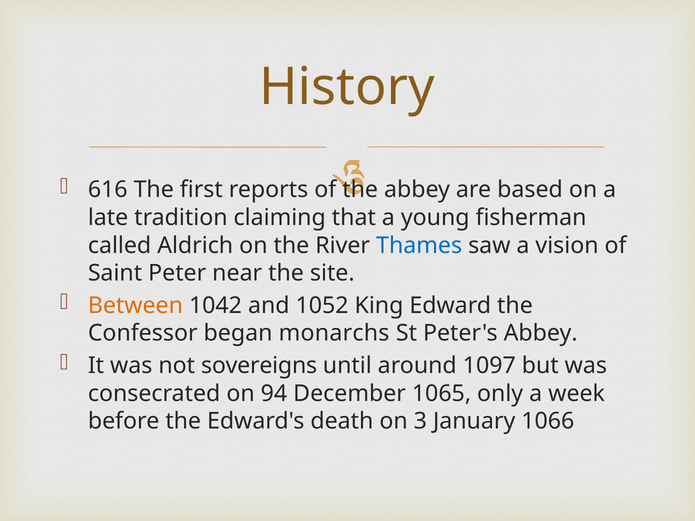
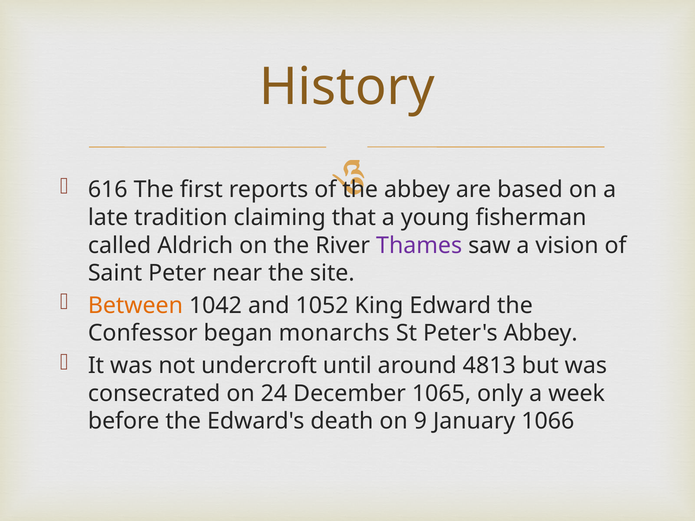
Thames colour: blue -> purple
sovereigns: sovereigns -> undercroft
1097: 1097 -> 4813
94: 94 -> 24
3: 3 -> 9
